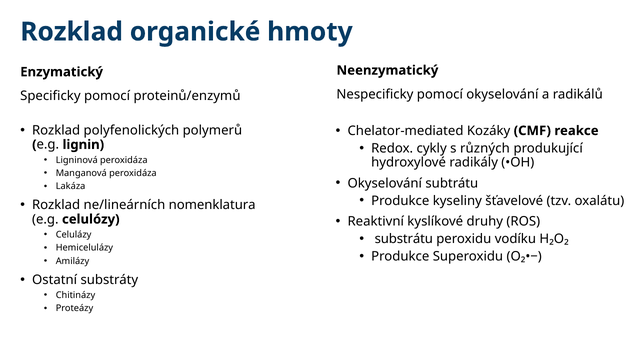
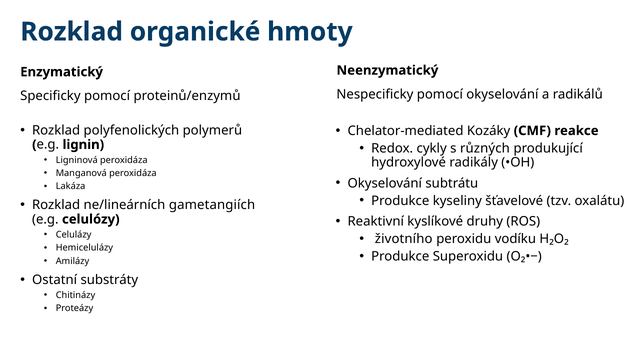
nomenklatura: nomenklatura -> gametangiích
substrátu: substrátu -> životního
